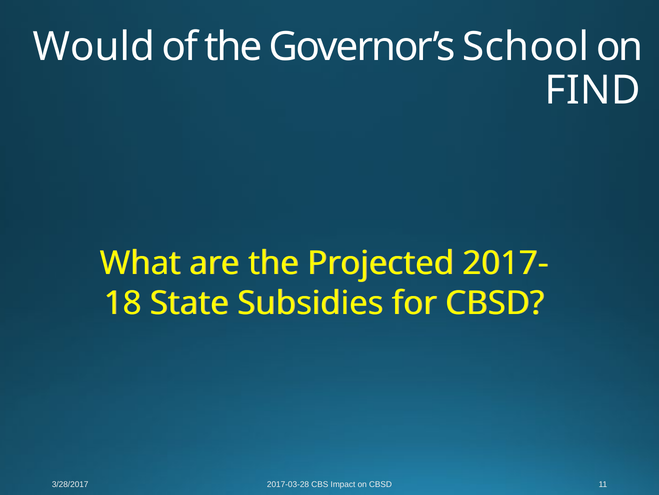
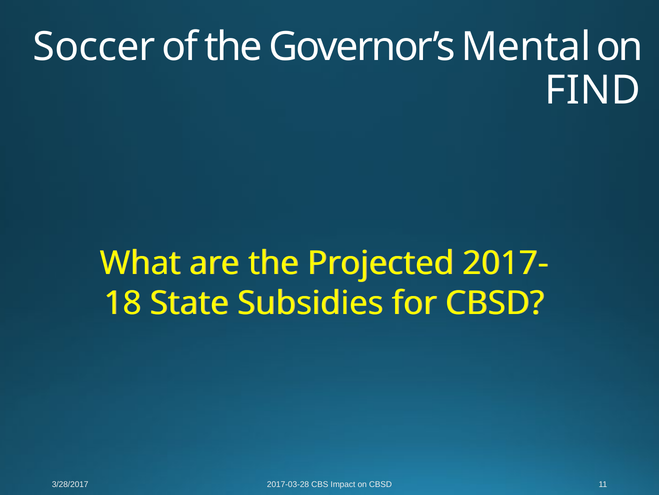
Would: Would -> Soccer
School: School -> Mental
